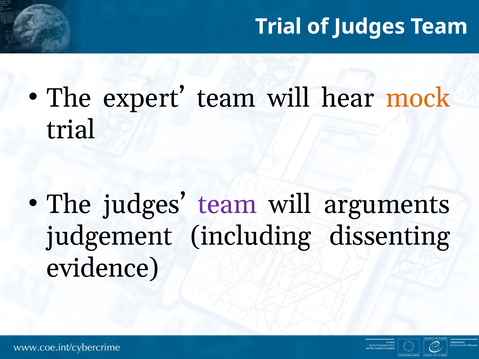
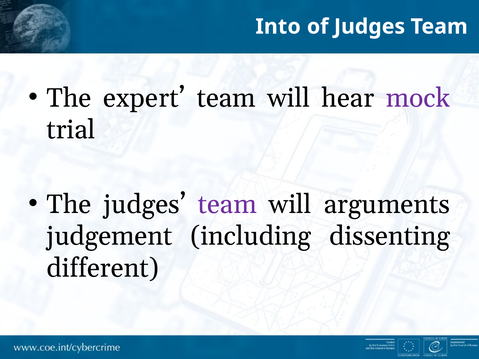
Trial at (278, 27): Trial -> Into
mock colour: orange -> purple
evidence: evidence -> different
